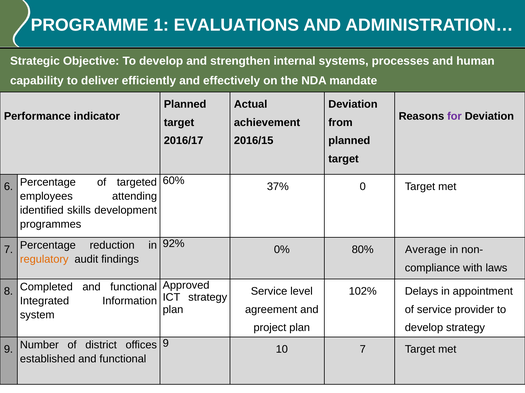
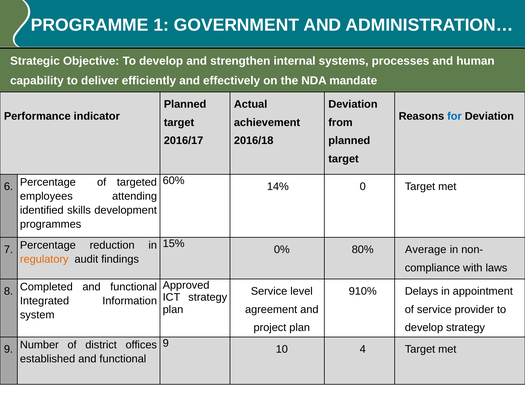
EVALUATIONS: EVALUATIONS -> GOVERNMENT
for colour: purple -> blue
2016/15: 2016/15 -> 2016/18
37%: 37% -> 14%
92%: 92% -> 15%
102%: 102% -> 910%
10 7: 7 -> 4
